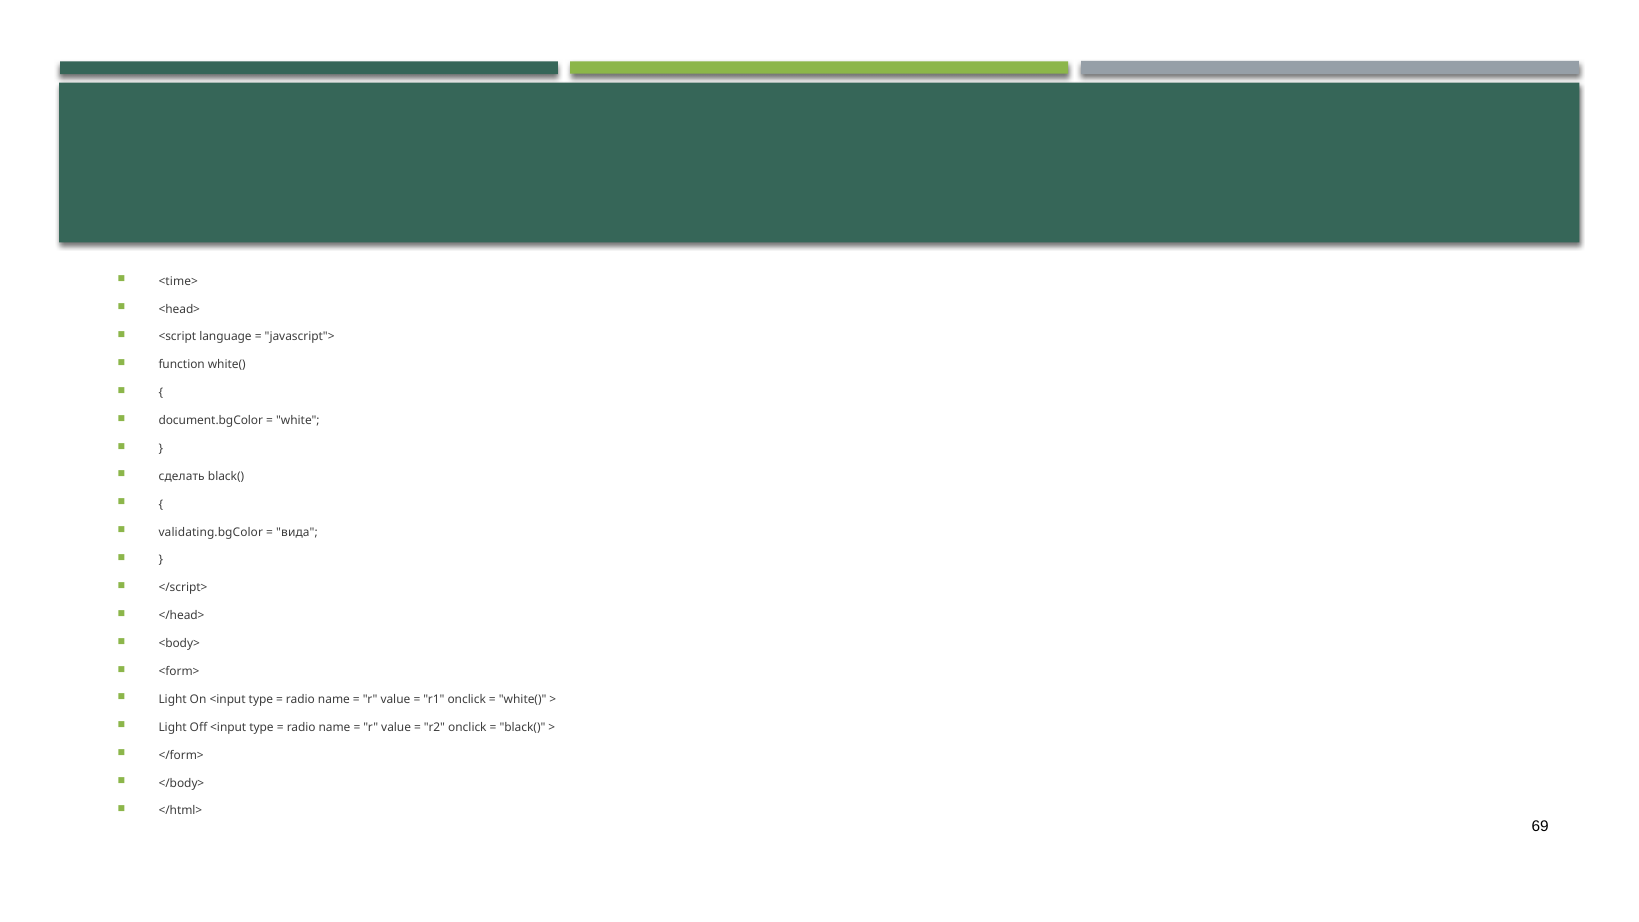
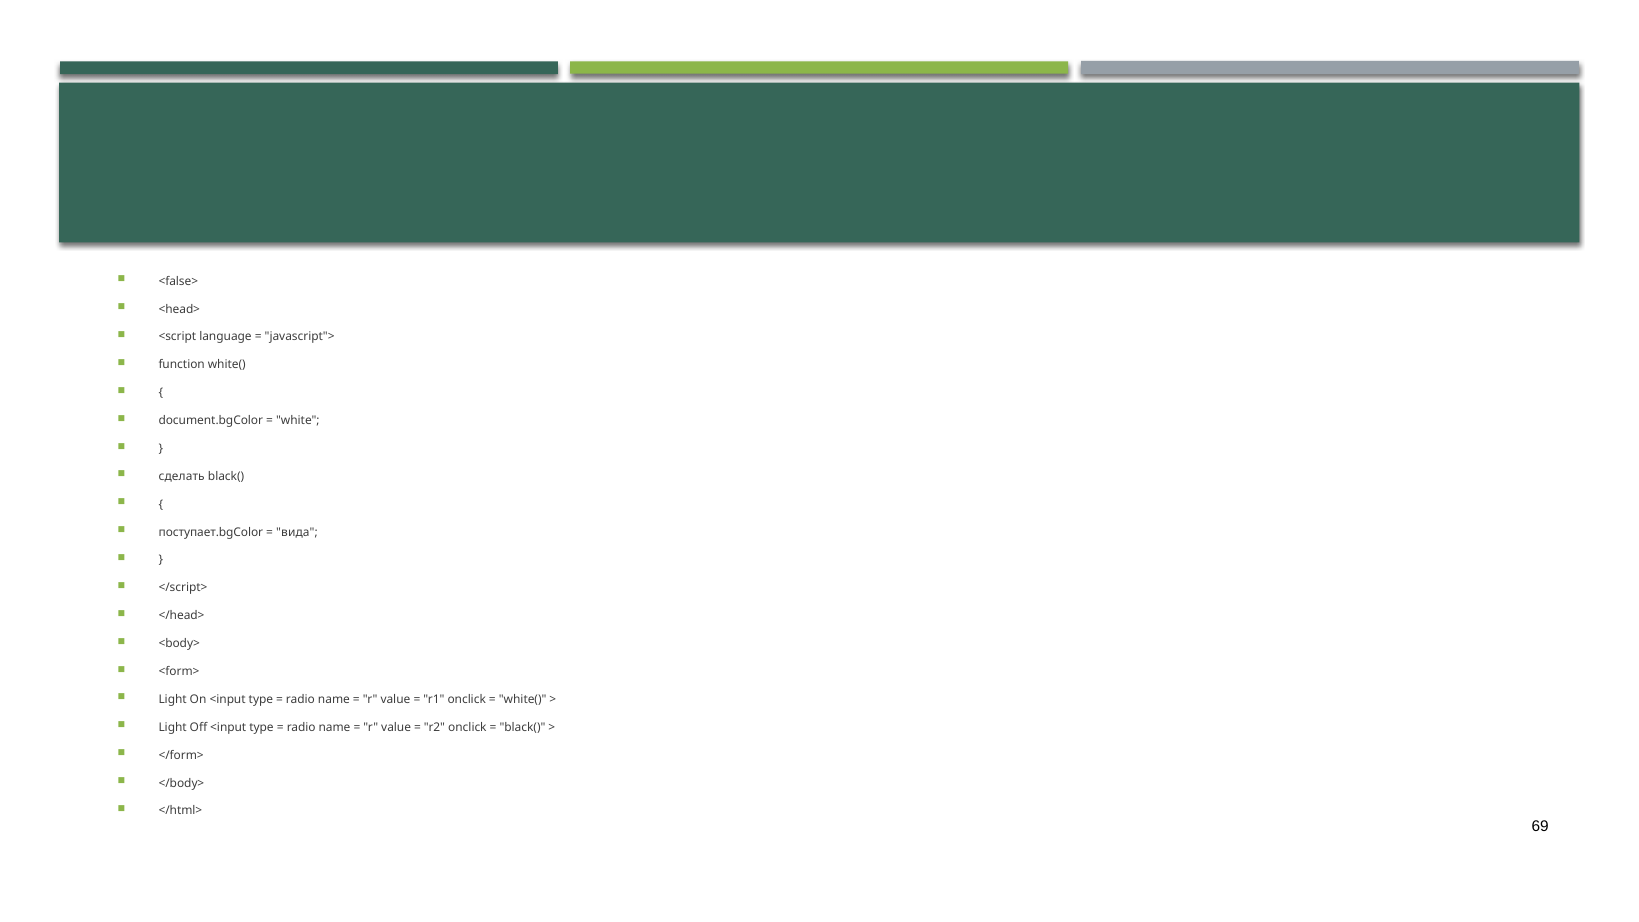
<time>: <time> -> <false>
validating.bgColor: validating.bgColor -> поступает.bgColor
